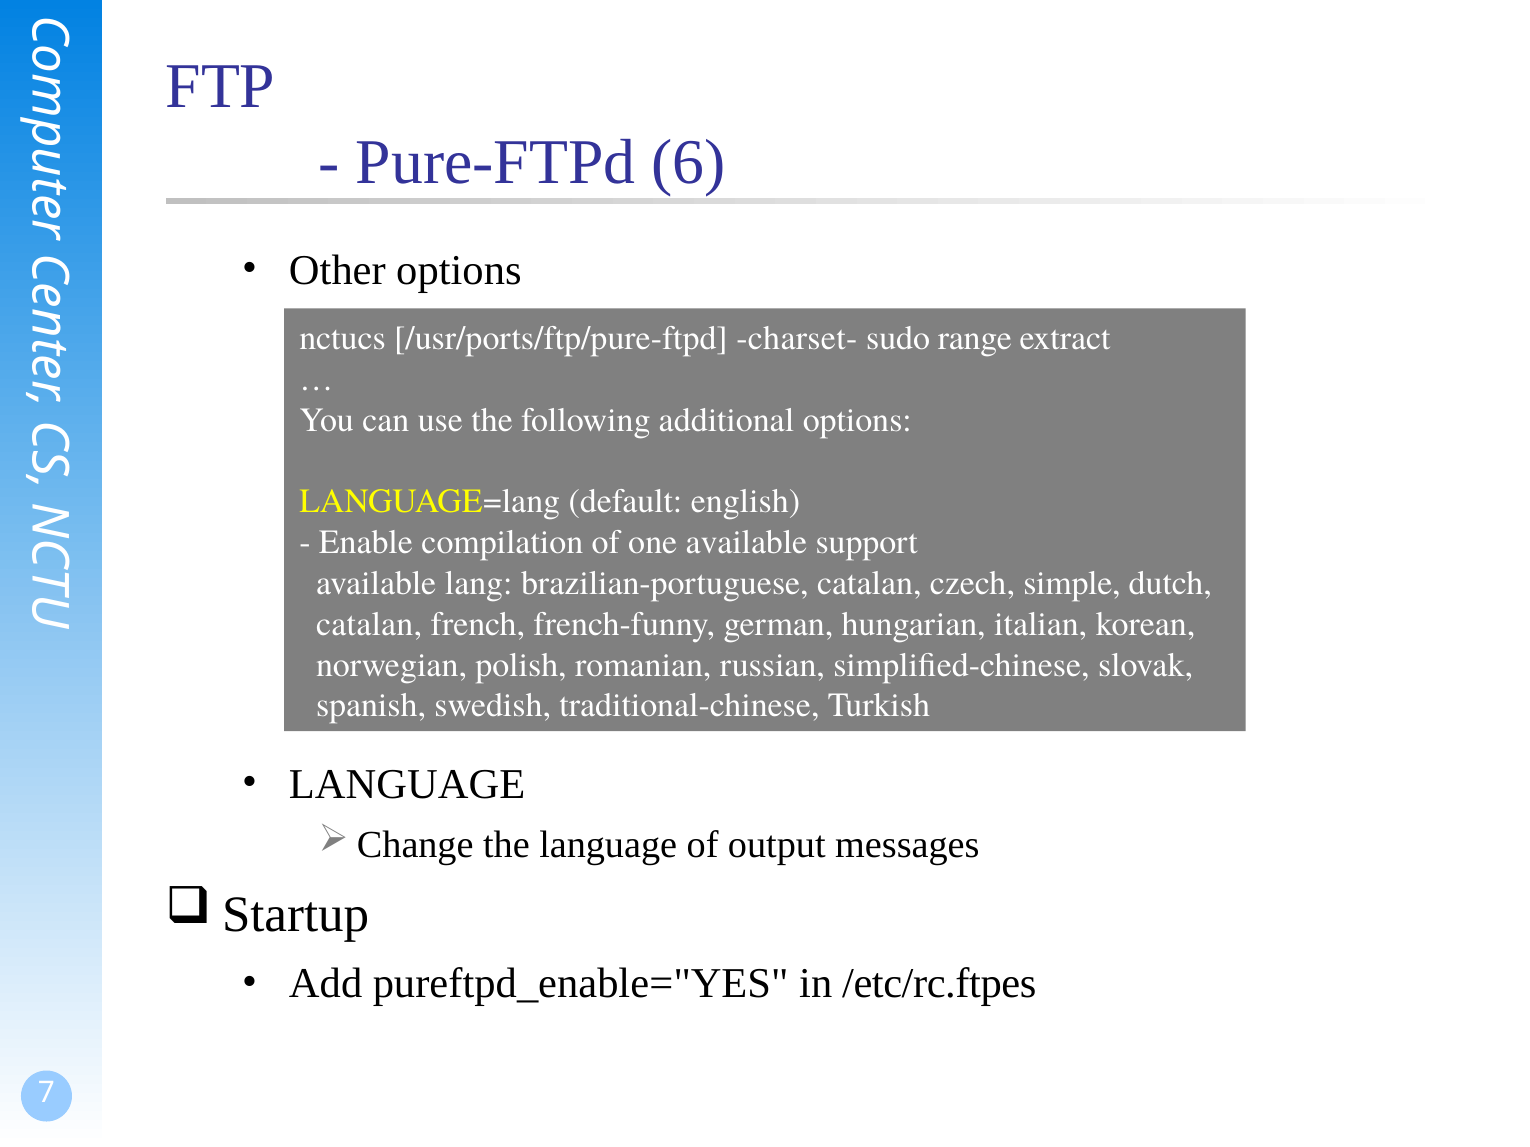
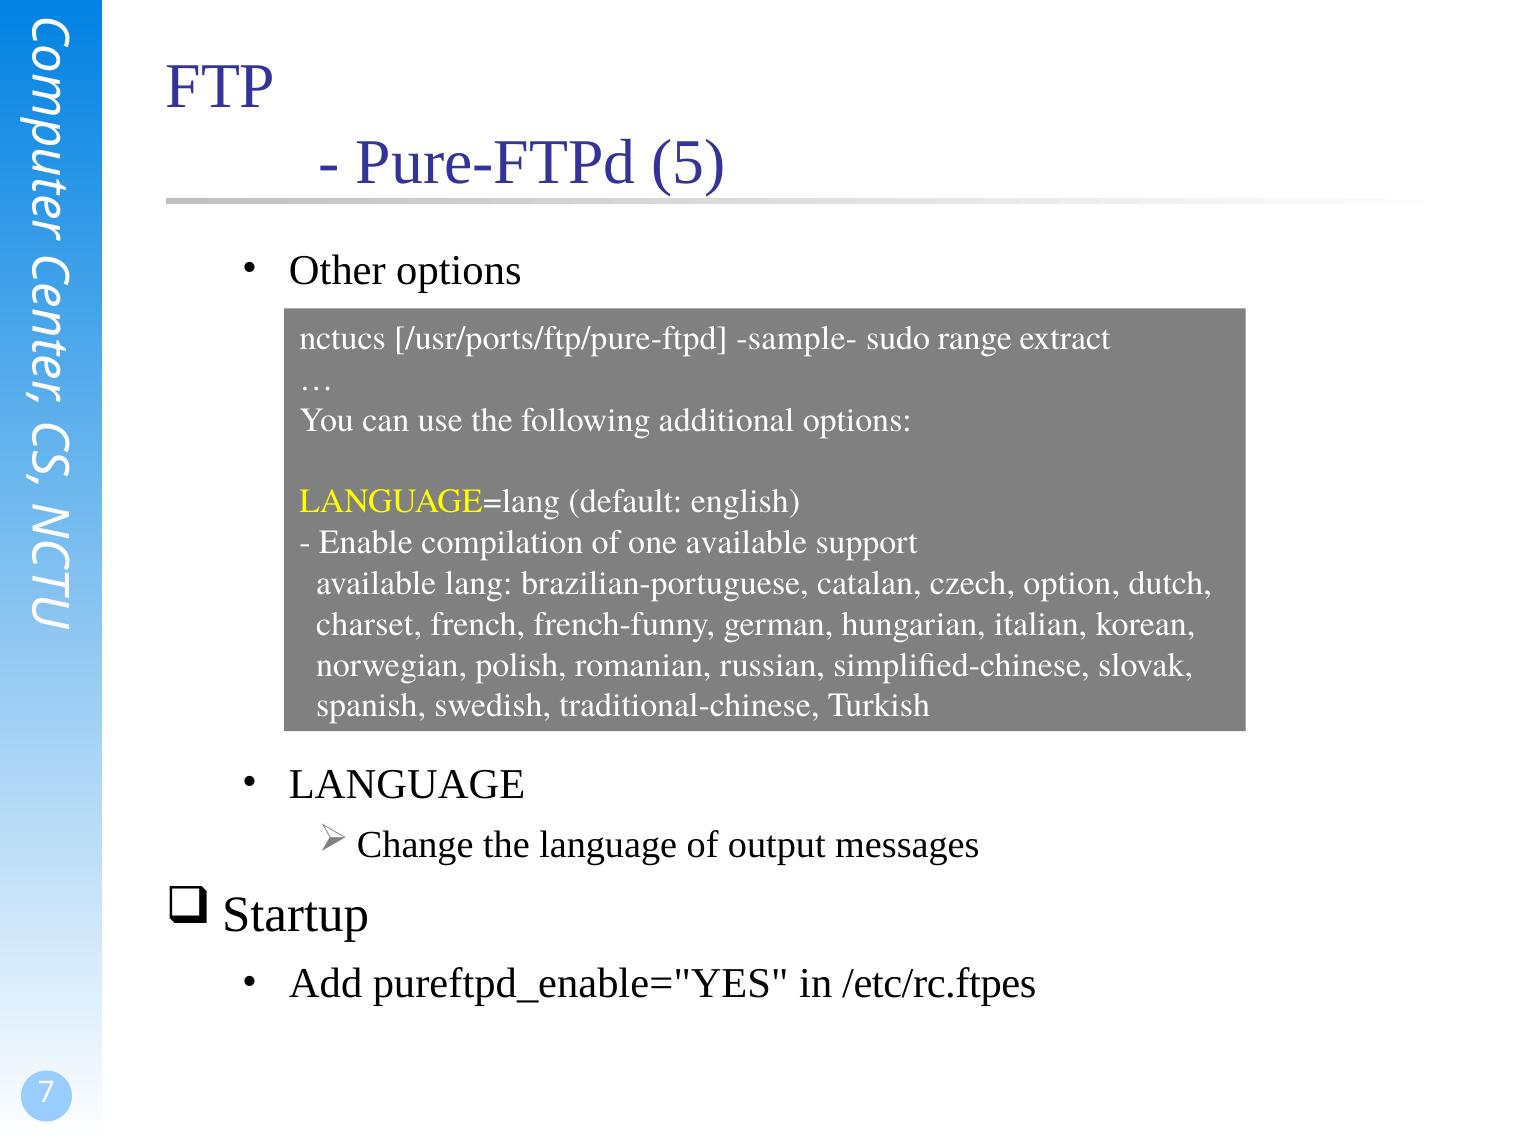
6: 6 -> 5
charset-: charset- -> sample-
simple: simple -> option
catalan at (369, 624): catalan -> charset
